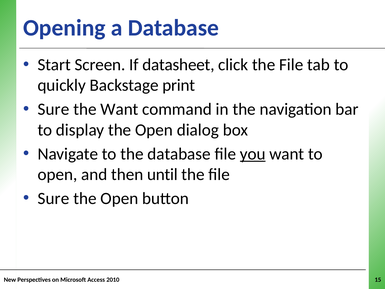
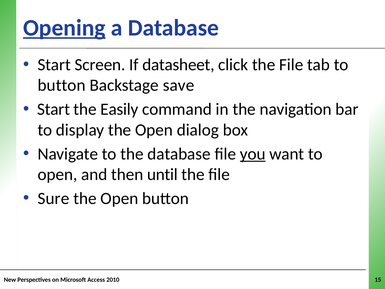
Opening underline: none -> present
quickly at (62, 85): quickly -> button
print: print -> save
Sure at (53, 109): Sure -> Start
the Want: Want -> Easily
